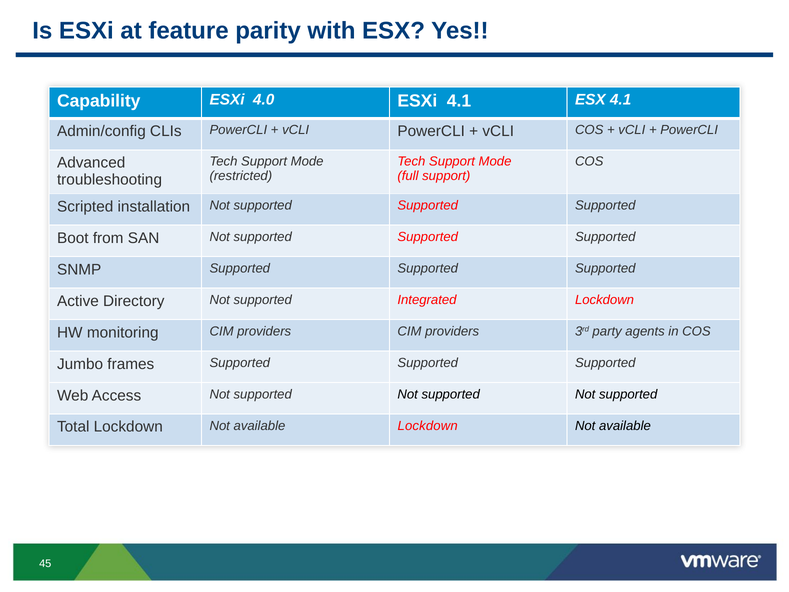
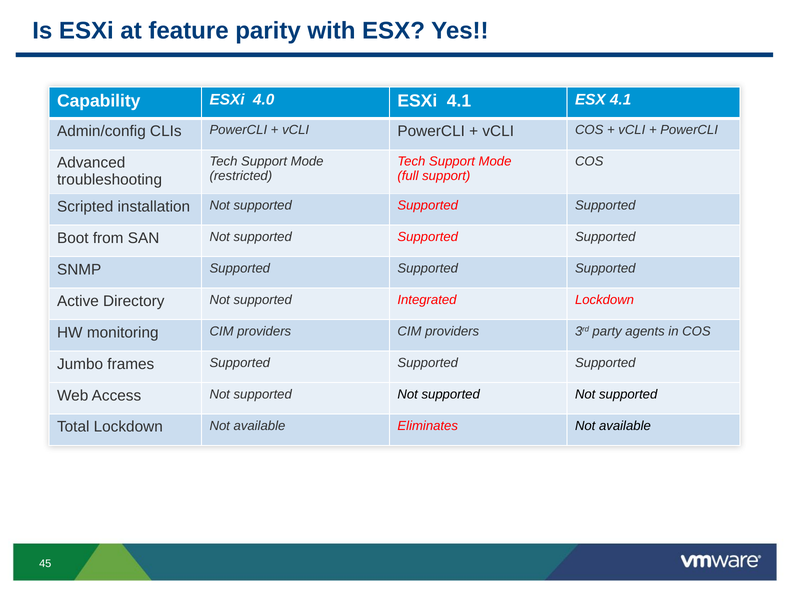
available Lockdown: Lockdown -> Eliminates
